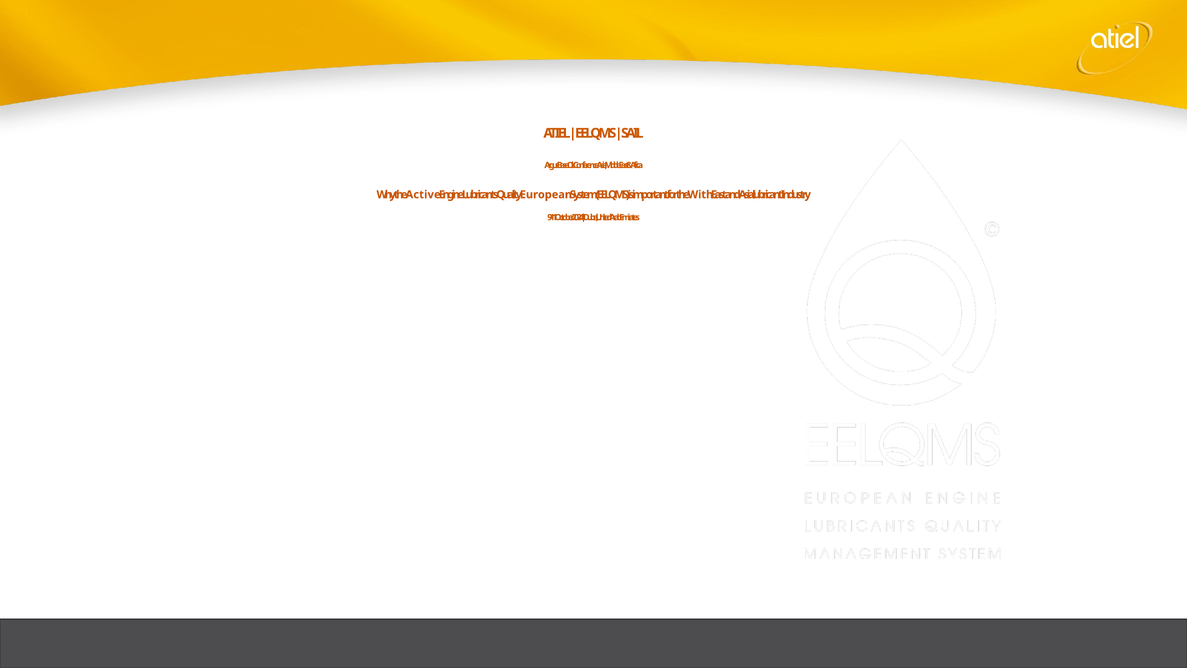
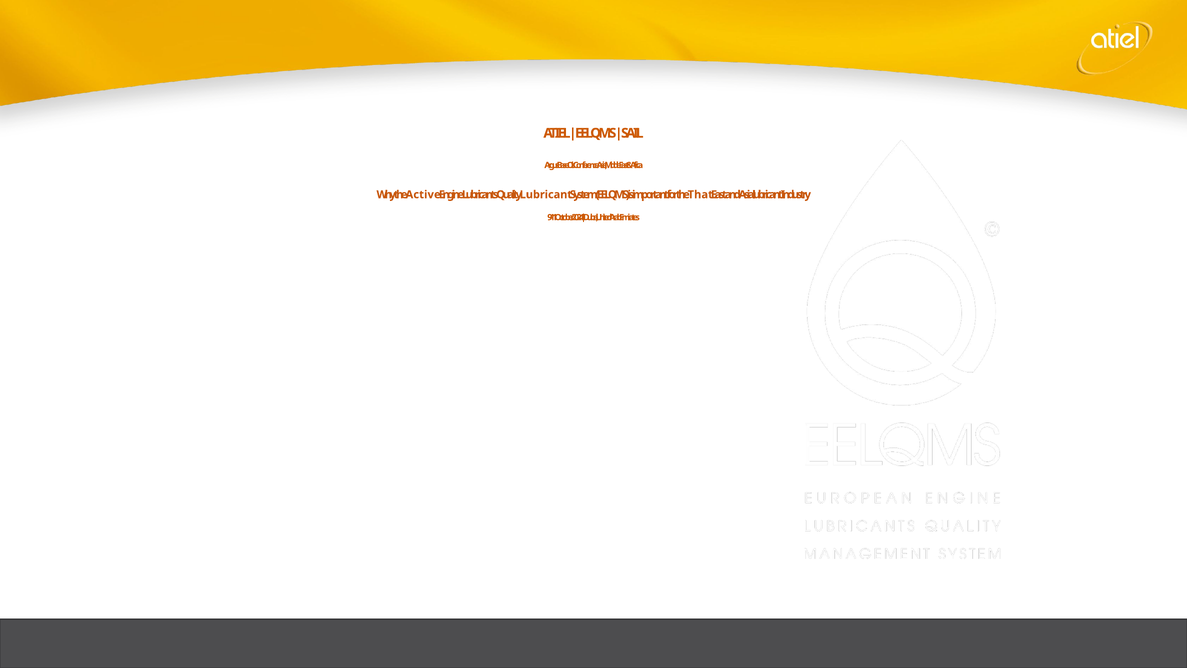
European at (546, 194): European -> Lubricant
With: With -> That
